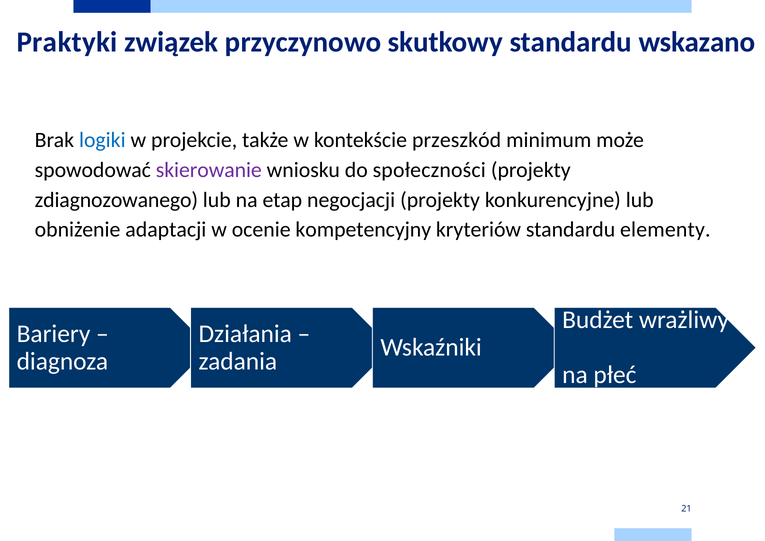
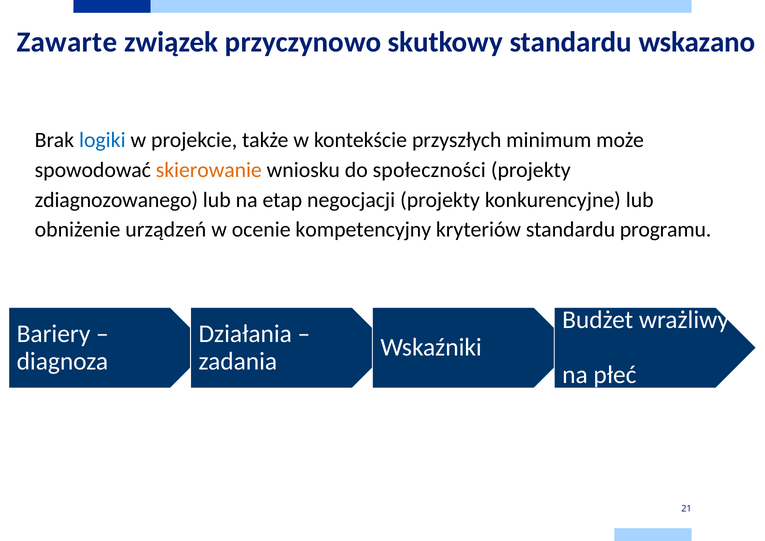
Praktyki: Praktyki -> Zawarte
przeszkód: przeszkód -> przyszłych
skierowanie colour: purple -> orange
adaptacji: adaptacji -> urządzeń
elementy: elementy -> programu
